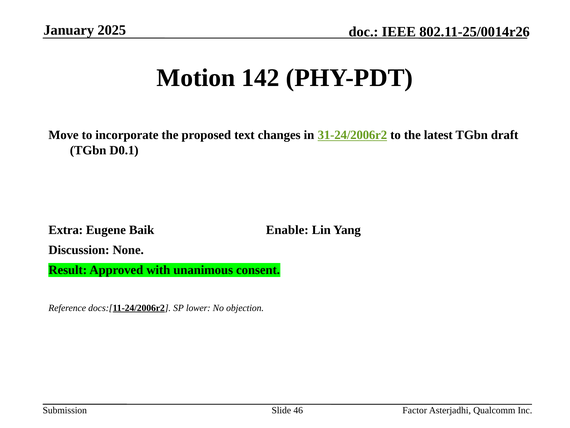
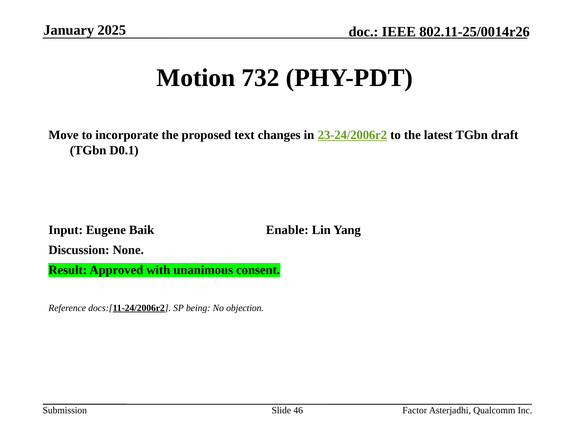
142: 142 -> 732
31-24/2006r2: 31-24/2006r2 -> 23-24/2006r2
Extra: Extra -> Input
lower: lower -> being
